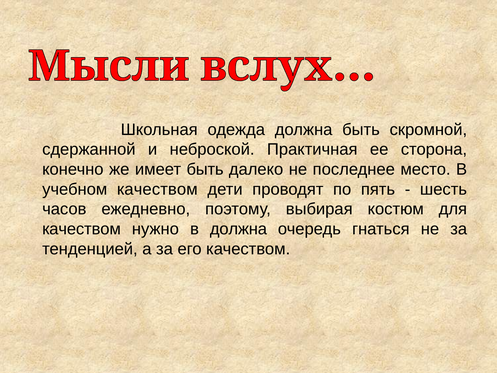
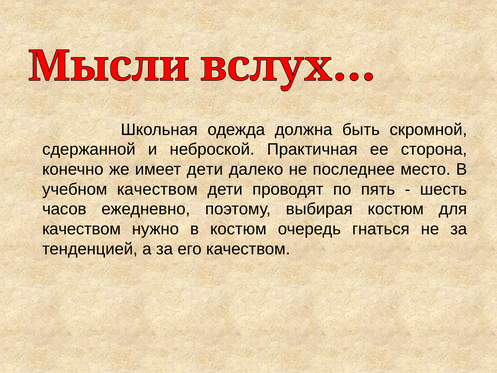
имеет быть: быть -> дети
в должна: должна -> костюм
